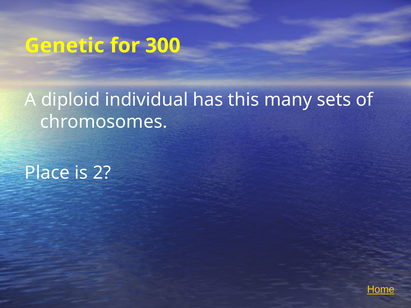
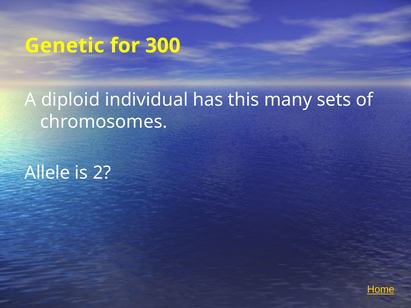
Place: Place -> Allele
